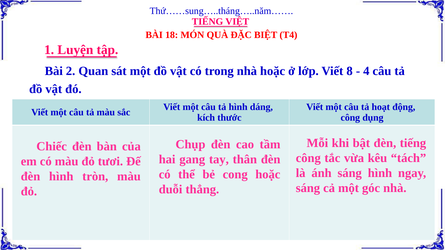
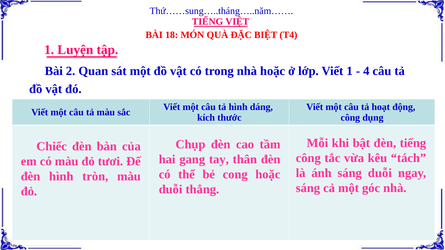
Viết 8: 8 -> 1
sáng hình: hình -> duỗi
